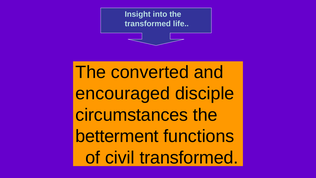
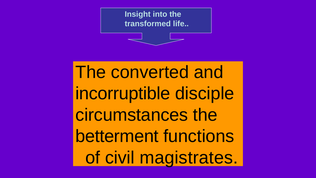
encouraged: encouraged -> incorruptible
civil transformed: transformed -> magistrates
